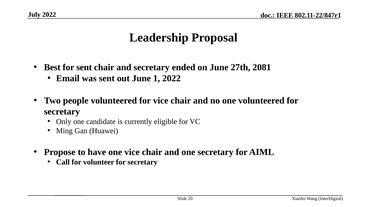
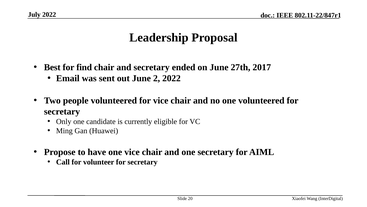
for sent: sent -> find
2081: 2081 -> 2017
1: 1 -> 2
